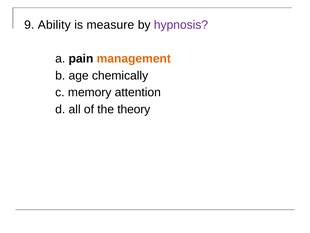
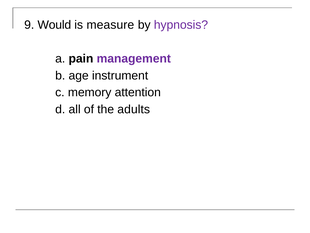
Ability: Ability -> Would
management colour: orange -> purple
chemically: chemically -> instrument
theory: theory -> adults
